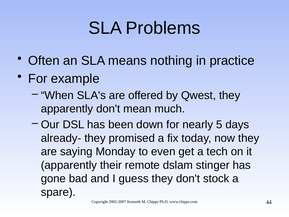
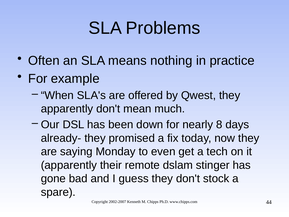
5: 5 -> 8
